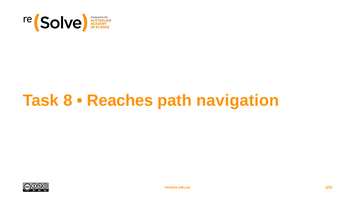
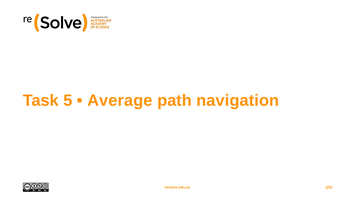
8: 8 -> 5
Reaches: Reaches -> Average
